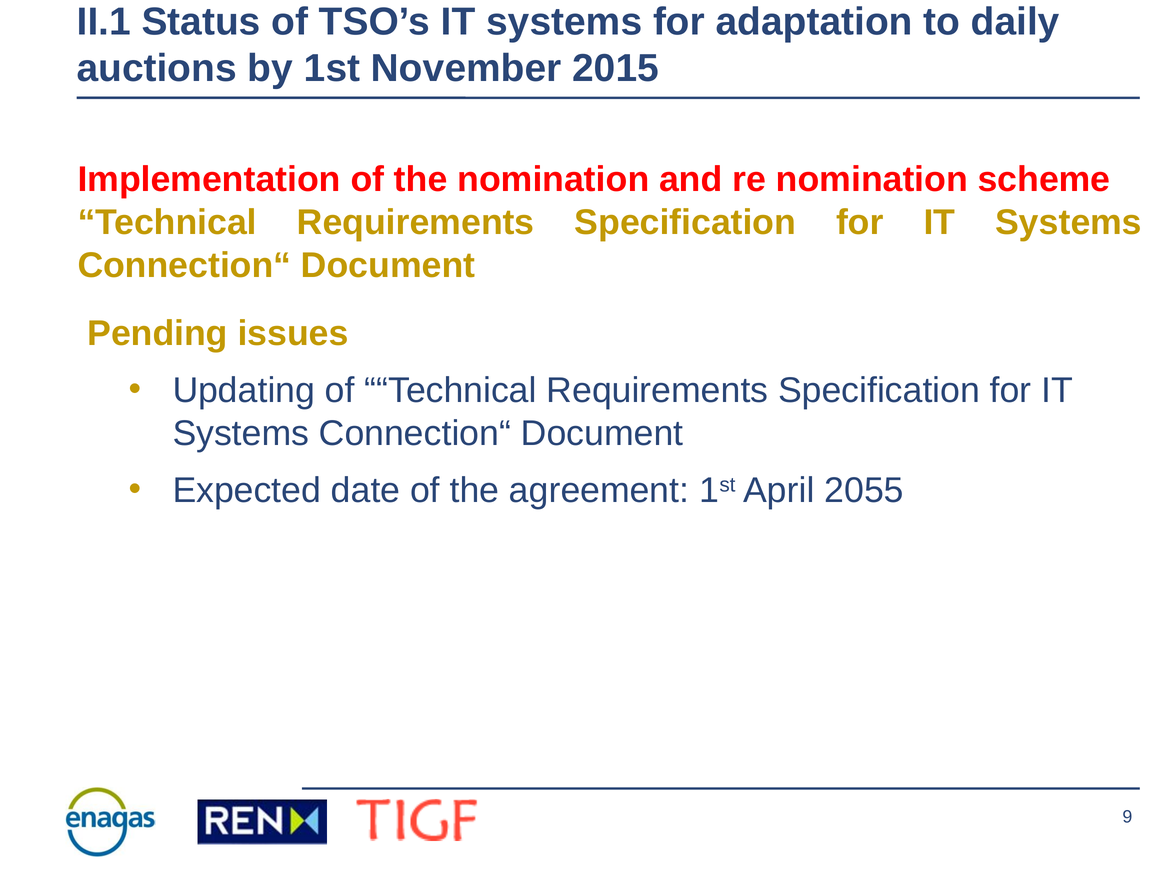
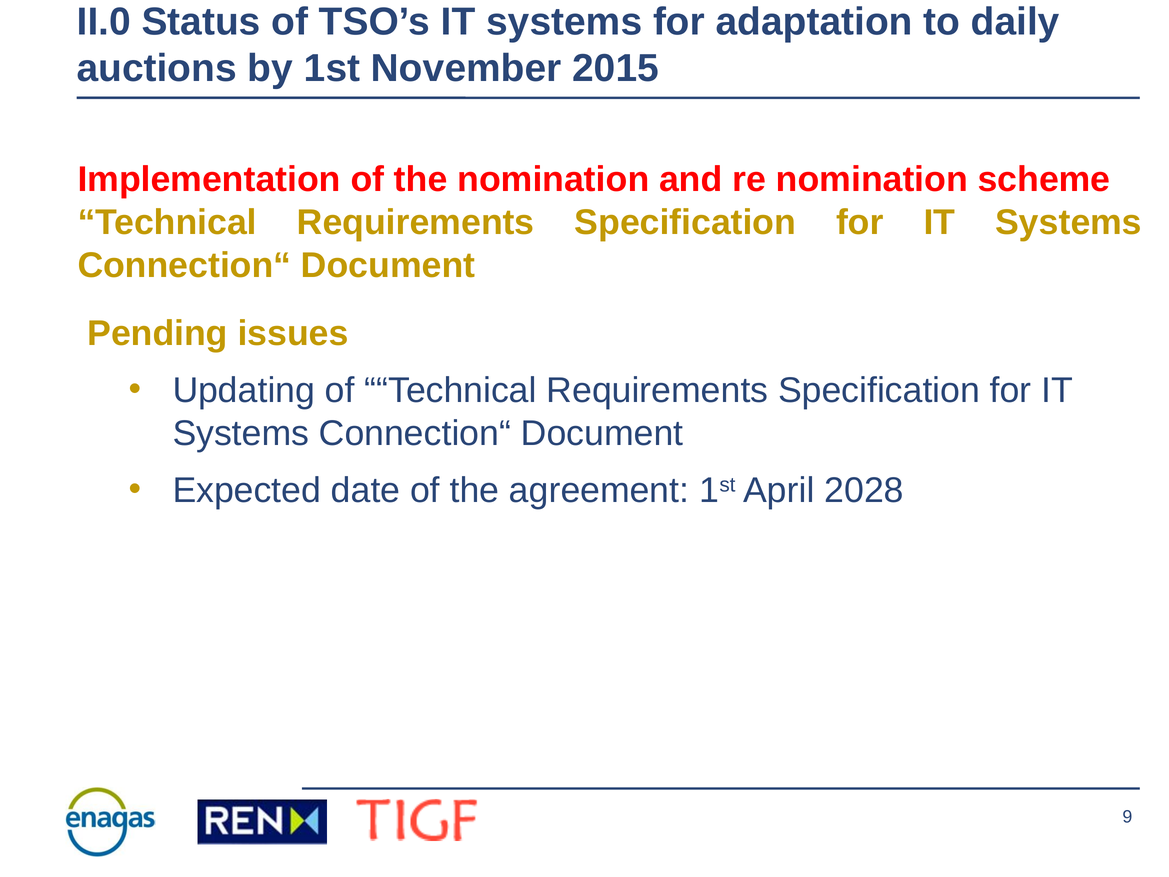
II.1: II.1 -> II.0
2055: 2055 -> 2028
